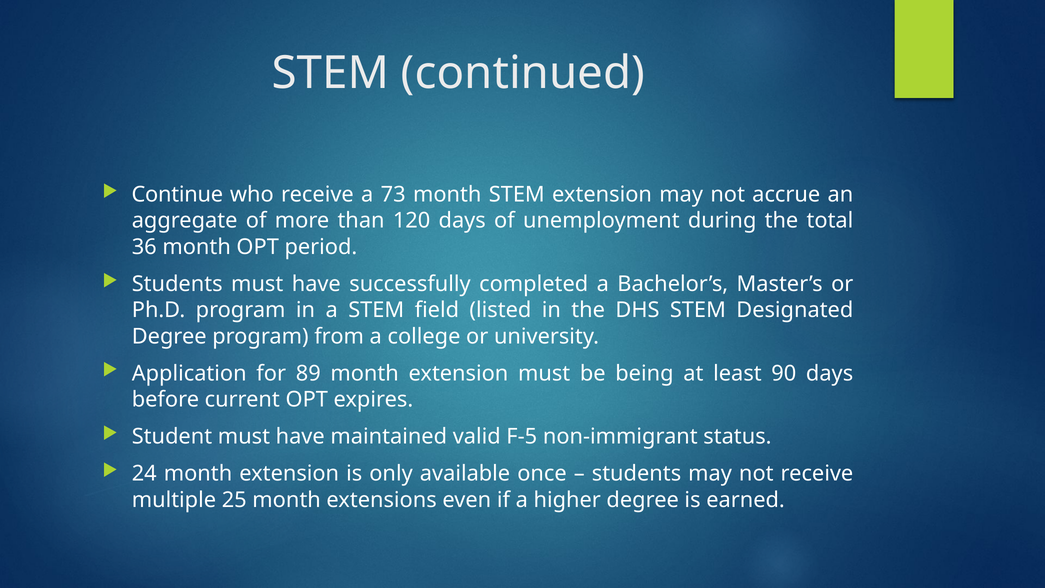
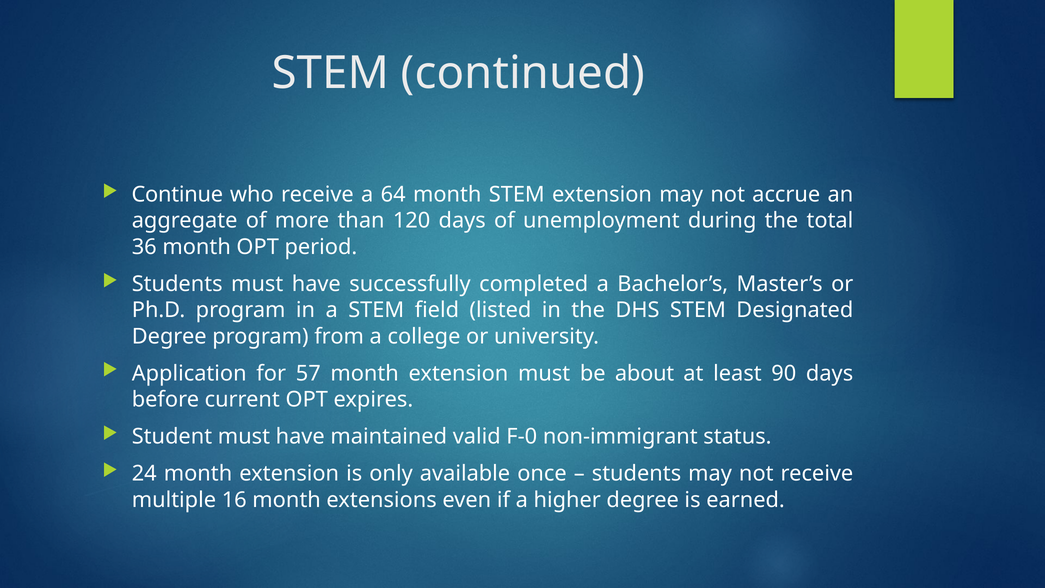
73: 73 -> 64
89: 89 -> 57
being: being -> about
F-5: F-5 -> F-0
25: 25 -> 16
